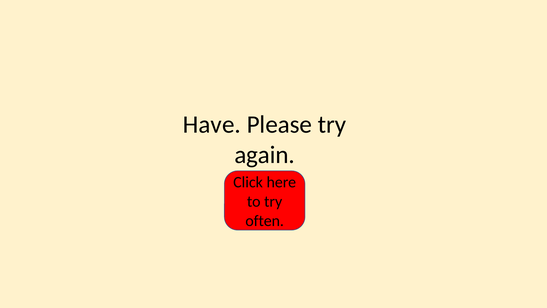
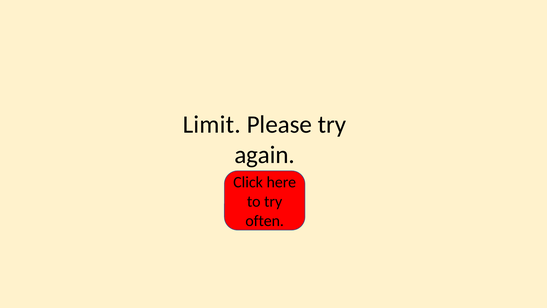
Have: Have -> Limit
